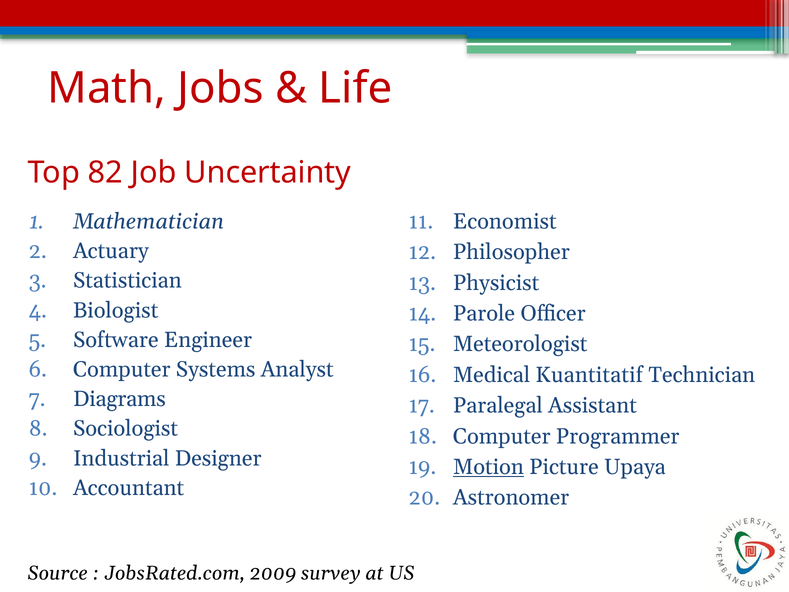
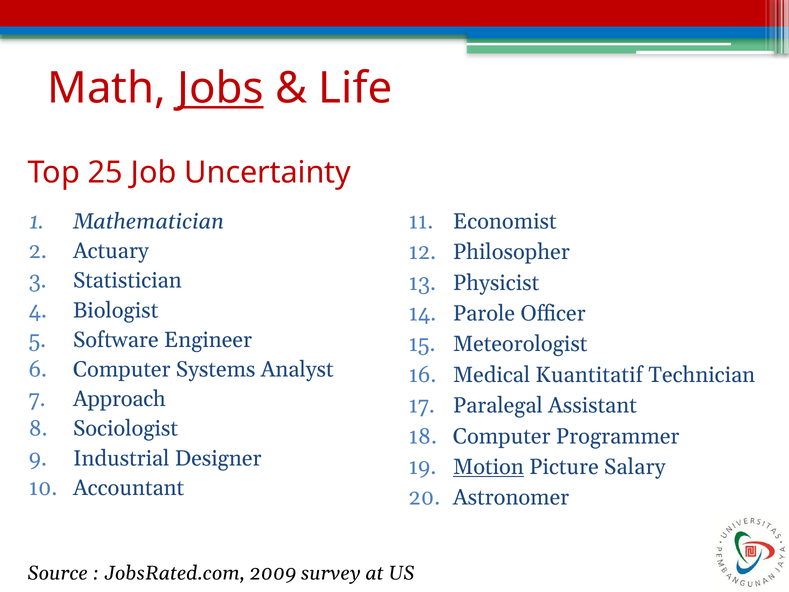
Jobs underline: none -> present
82: 82 -> 25
Diagrams: Diagrams -> Approach
Upaya: Upaya -> Salary
